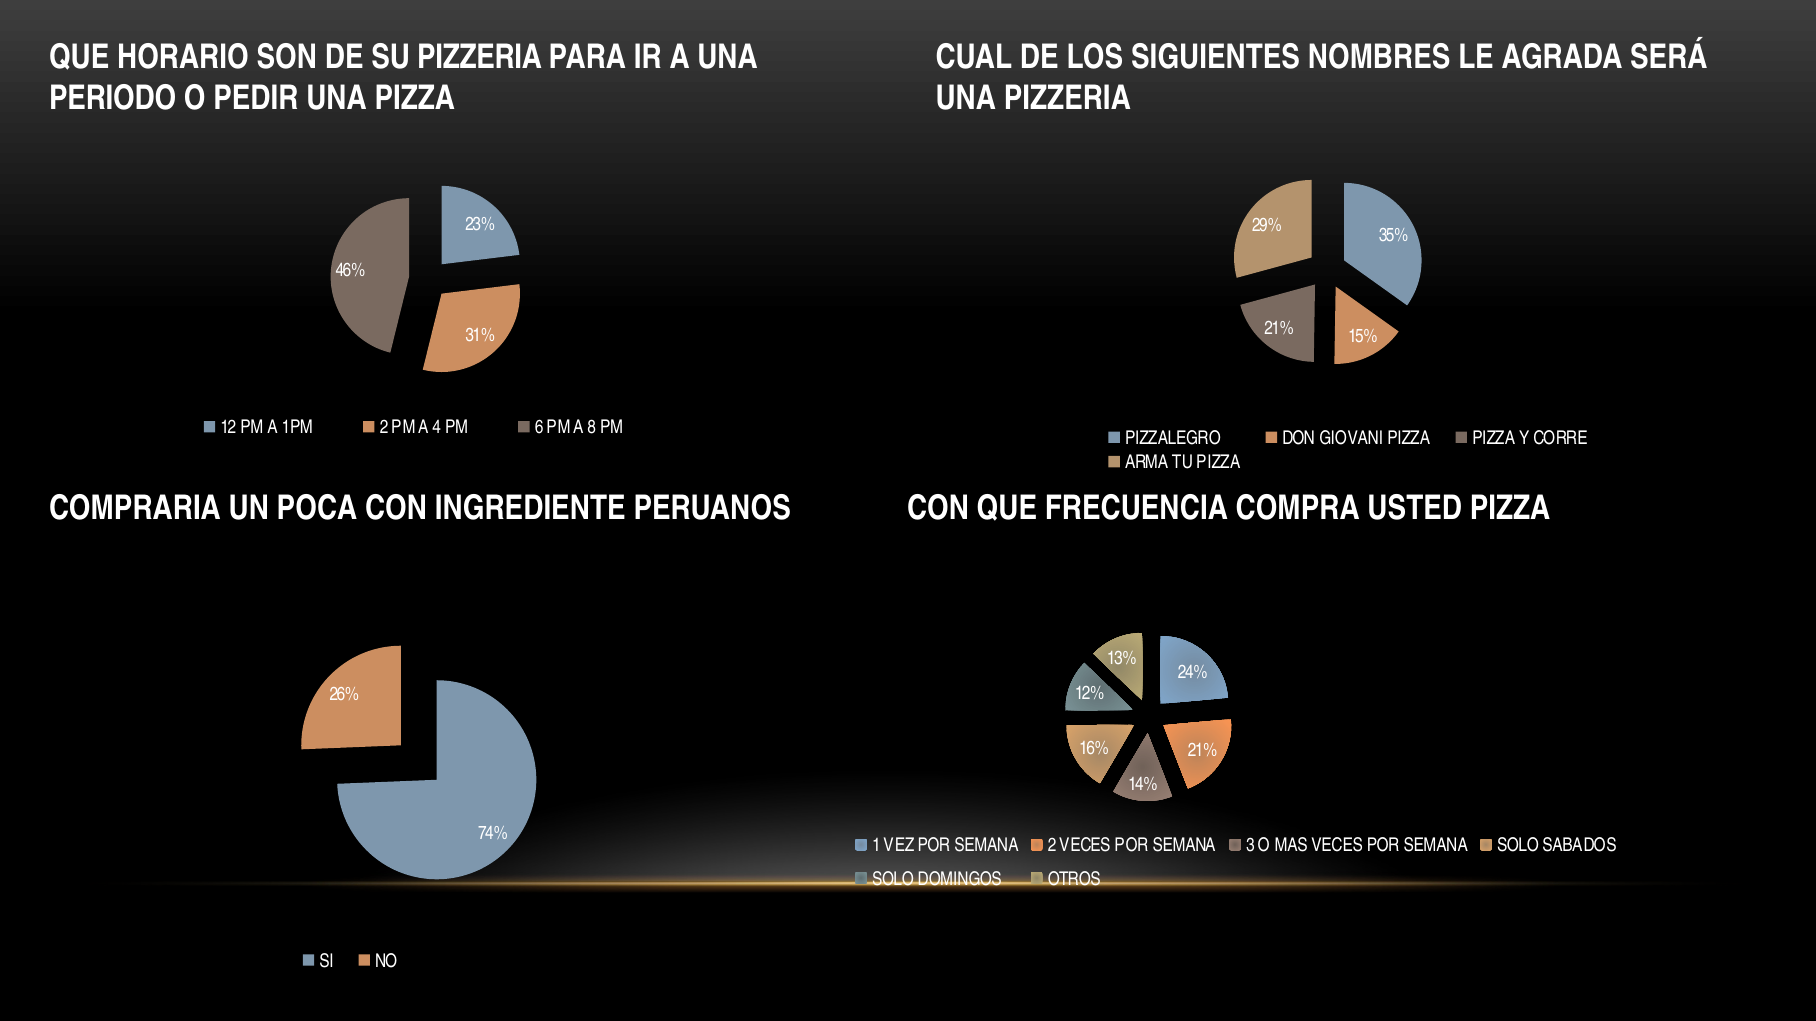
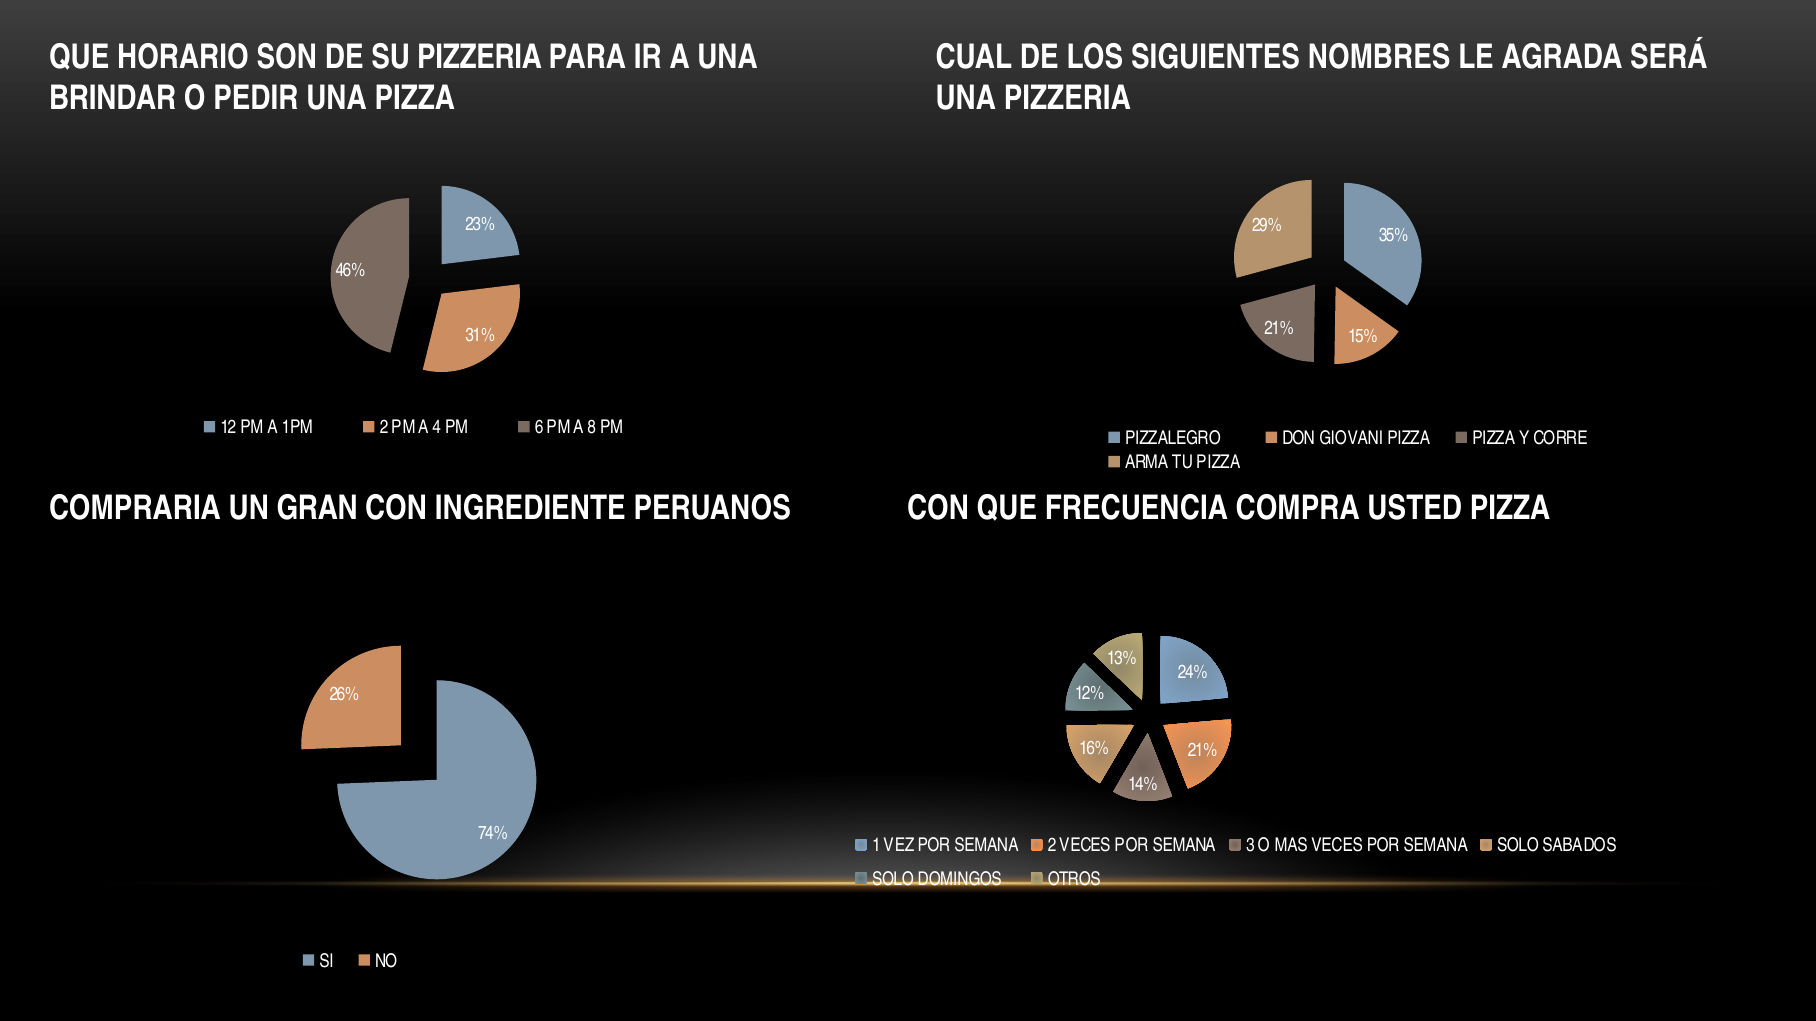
PERIODO: PERIODO -> BRINDAR
POCA: POCA -> GRAN
